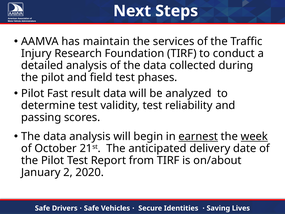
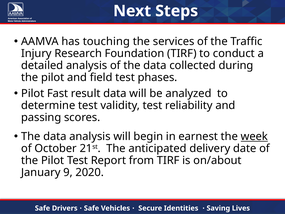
maintain: maintain -> touching
earnest underline: present -> none
2: 2 -> 9
